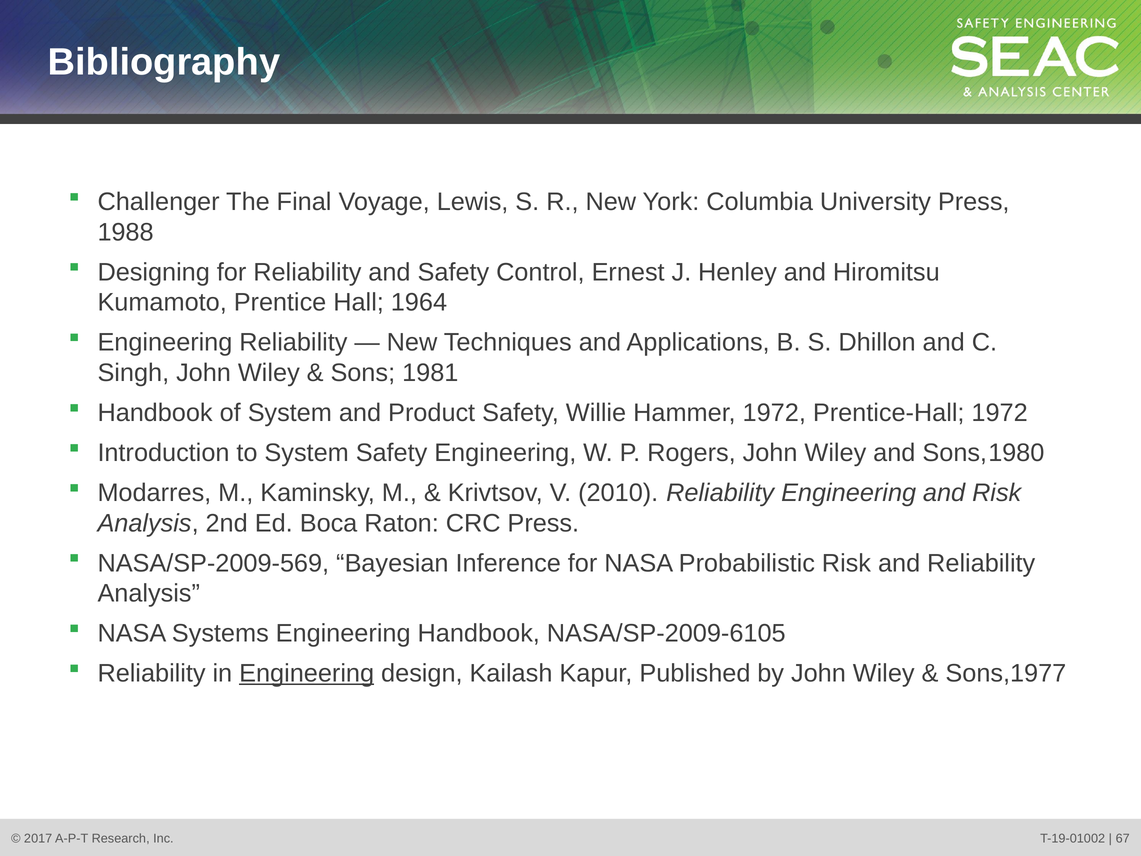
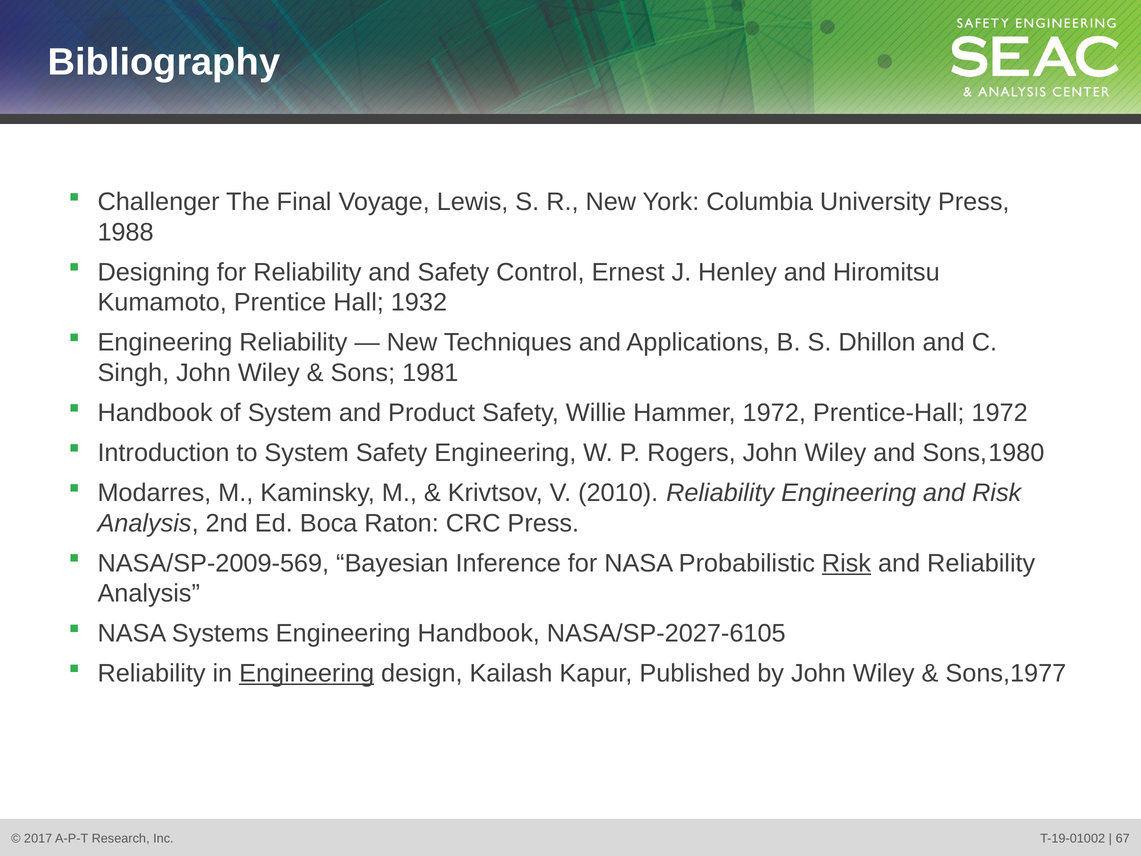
1964: 1964 -> 1932
Risk at (846, 563) underline: none -> present
NASA/SP-2009-6105: NASA/SP-2009-6105 -> NASA/SP-2027-6105
